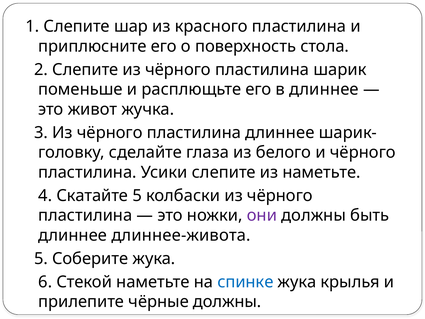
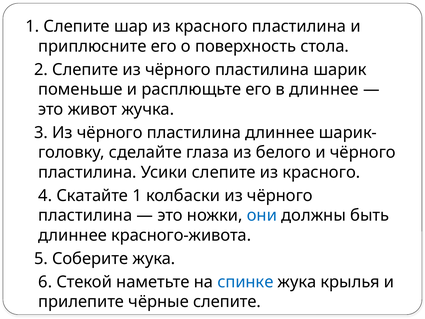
слепите из наметьте: наметьте -> красного
Скатайте 5: 5 -> 1
они colour: purple -> blue
длиннее-живота: длиннее-живота -> красного-живота
чёрные должны: должны -> слепите
